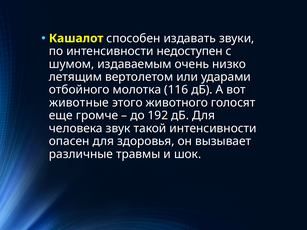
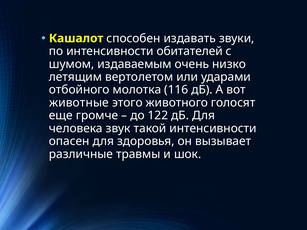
недоступен: недоступен -> обитателей
192: 192 -> 122
